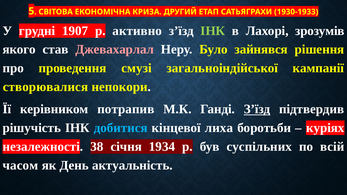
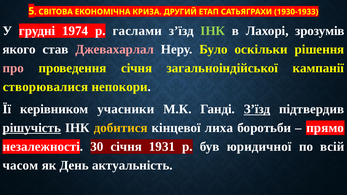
1907: 1907 -> 1974
активно: активно -> гаслами
зайнявся: зайнявся -> оскільки
про colour: white -> pink
проведення смузі: смузі -> січня
потрапив: потрапив -> учасники
рішучість underline: none -> present
добитися colour: light blue -> yellow
куріях: куріях -> прямо
38: 38 -> 30
1934: 1934 -> 1931
суспільних: суспільних -> юридичної
